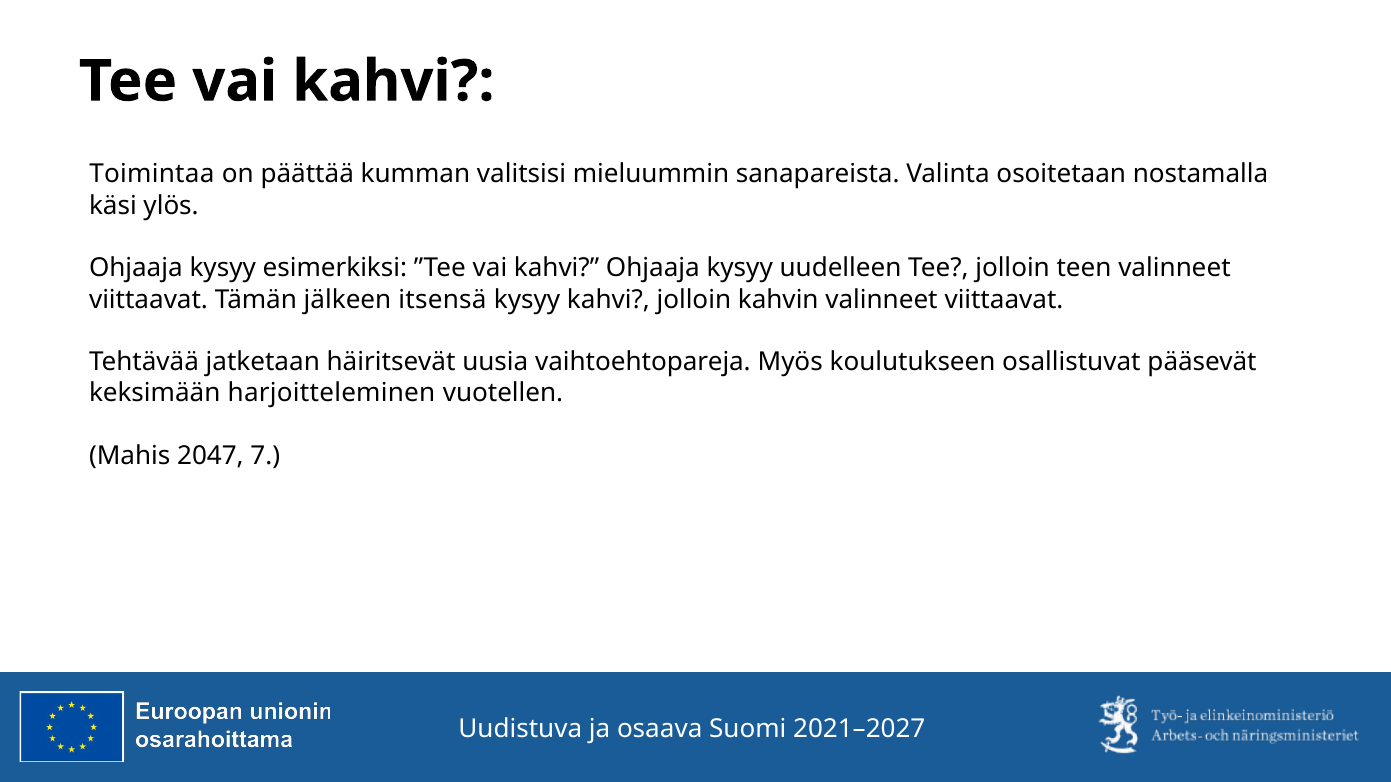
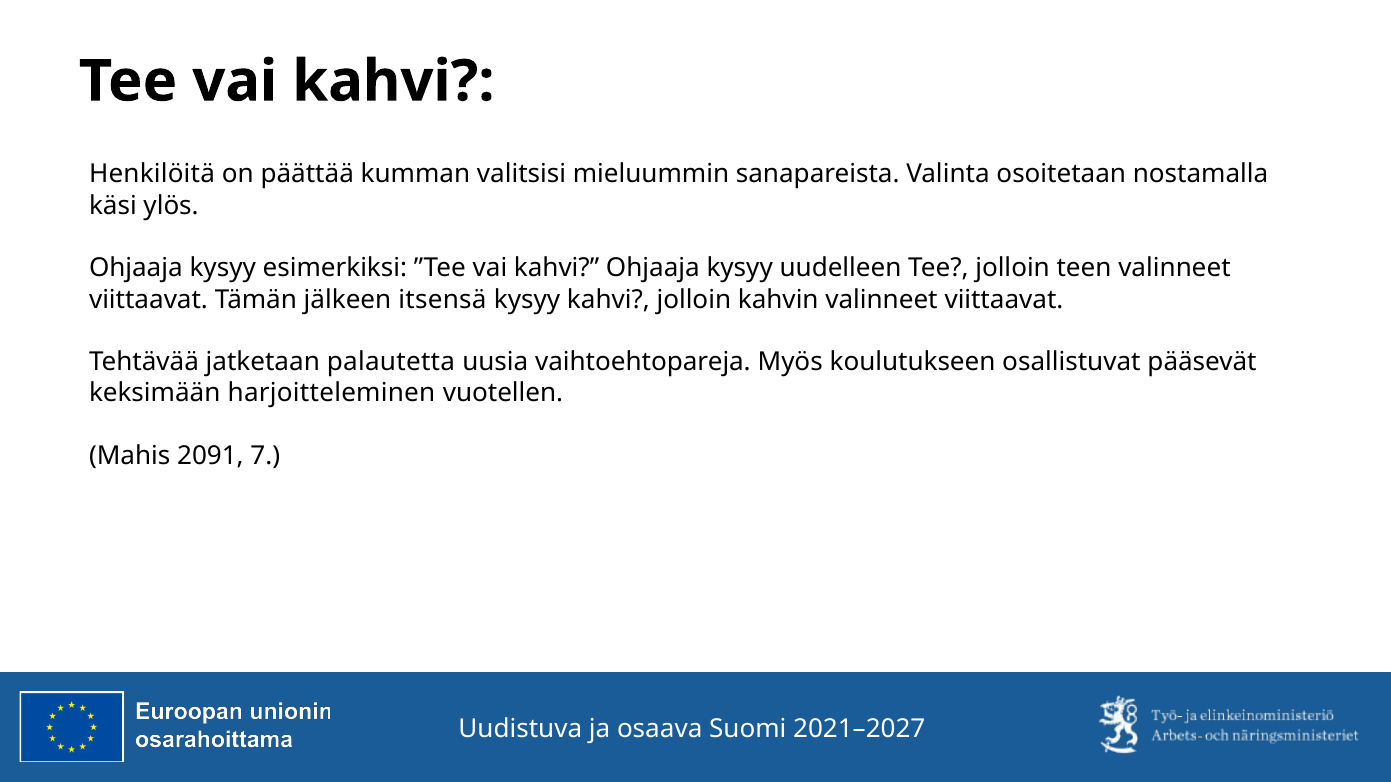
Toimintaa: Toimintaa -> Henkilöitä
häiritsevät: häiritsevät -> palautetta
2047: 2047 -> 2091
